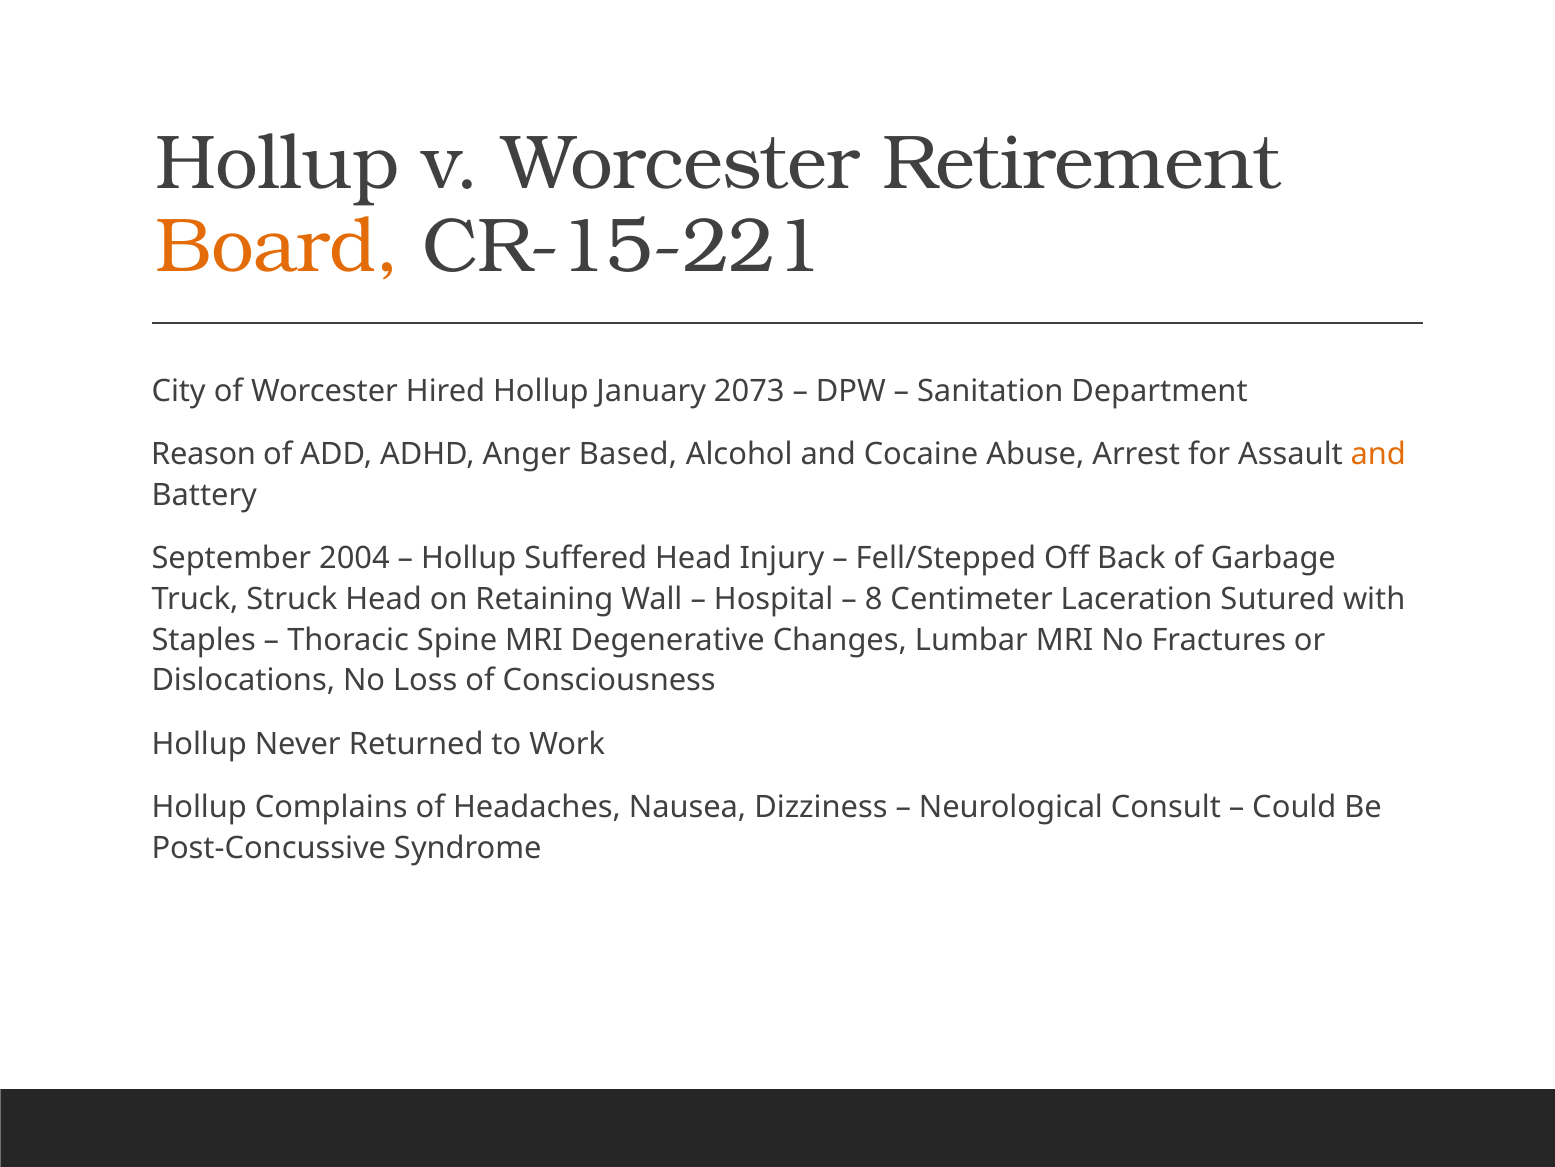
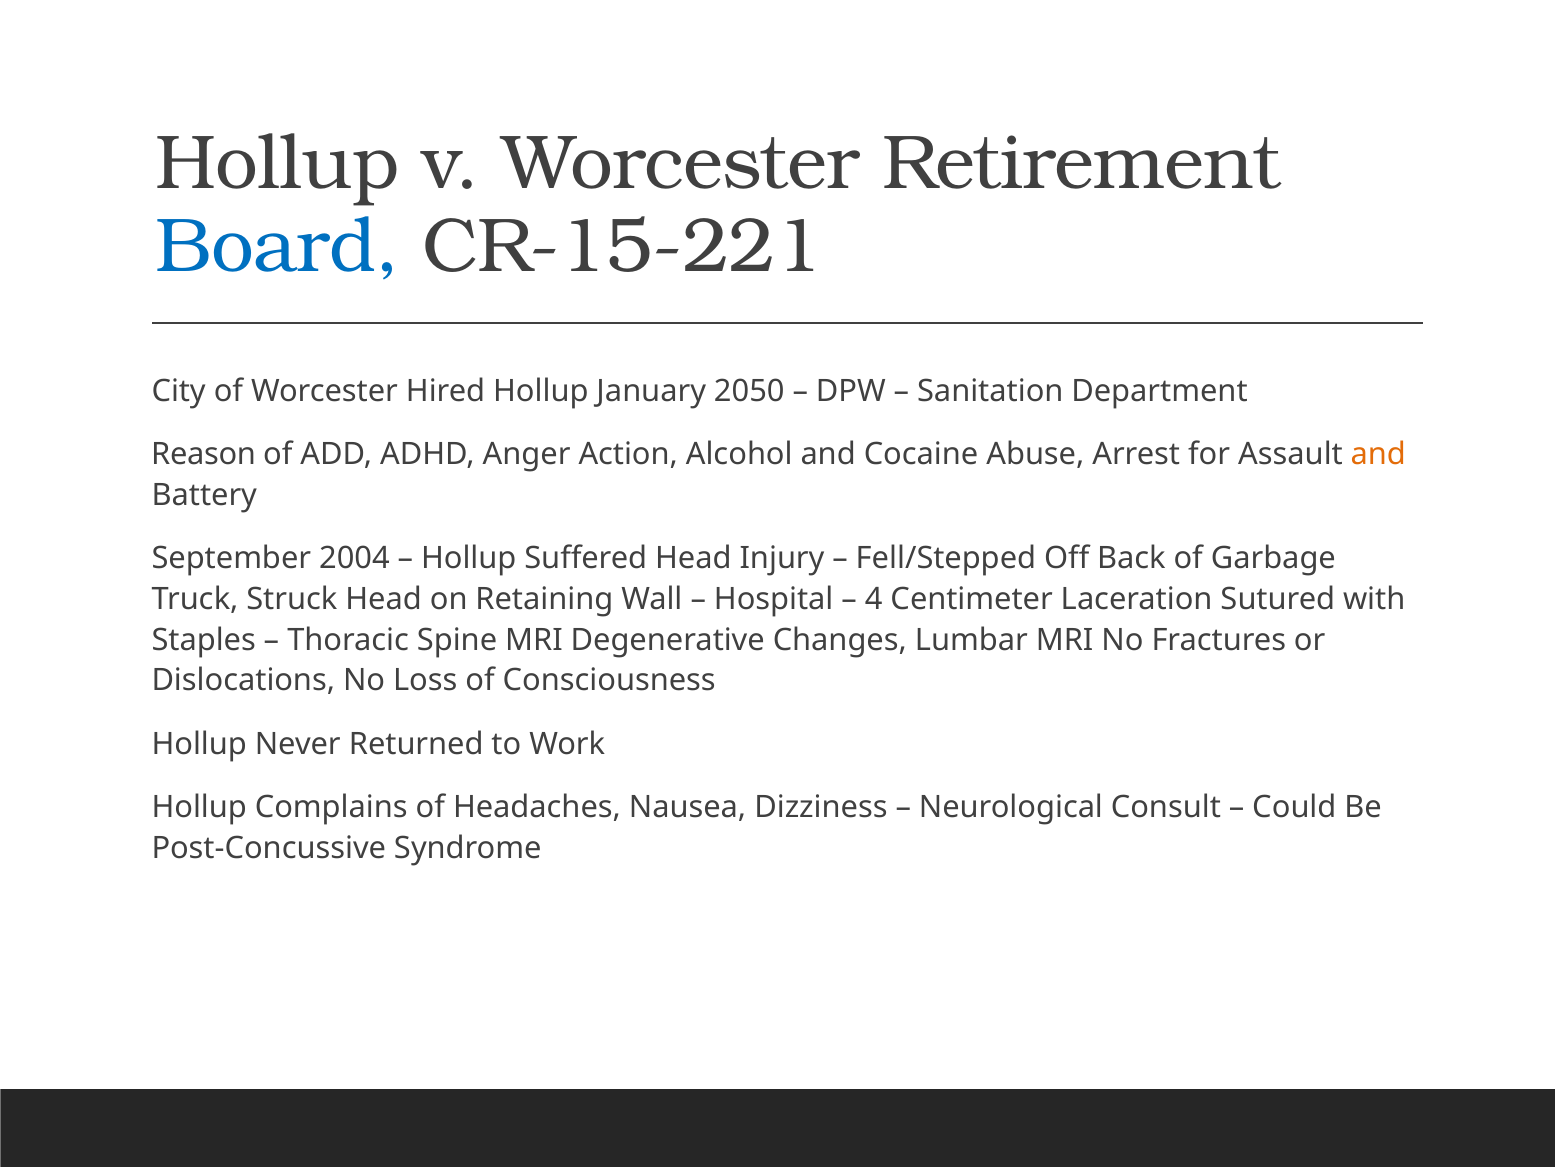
Board colour: orange -> blue
2073: 2073 -> 2050
Based: Based -> Action
8: 8 -> 4
